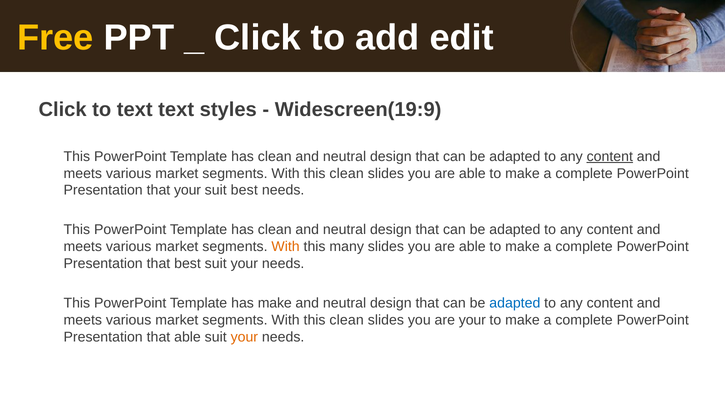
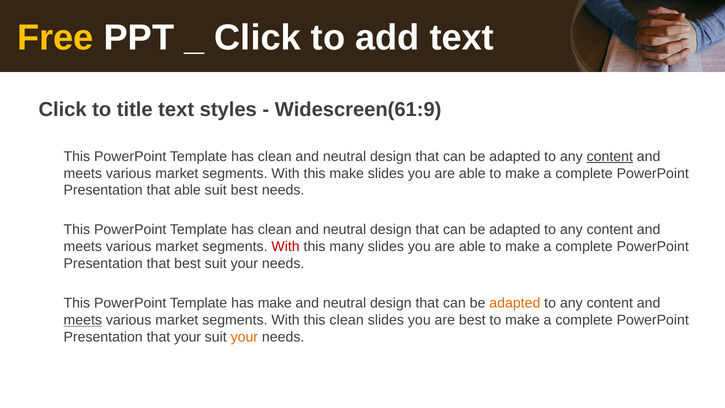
add edit: edit -> text
to text: text -> title
Widescreen(19:9: Widescreen(19:9 -> Widescreen(61:9
clean at (347, 173): clean -> make
that your: your -> able
With at (286, 247) colour: orange -> red
adapted at (515, 303) colour: blue -> orange
meets at (83, 320) underline: none -> present
are your: your -> best
that able: able -> your
